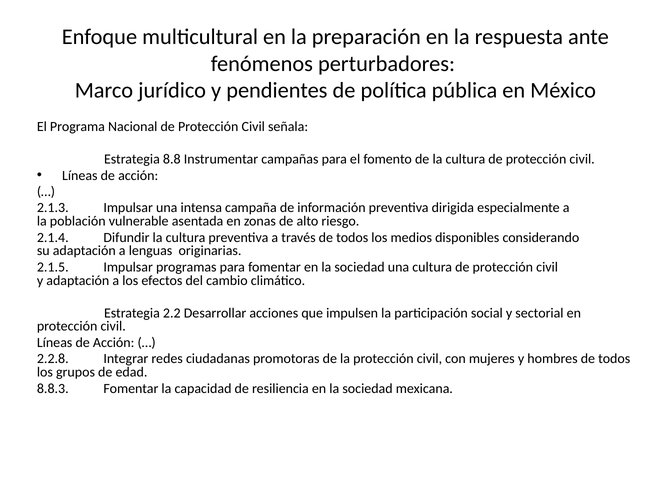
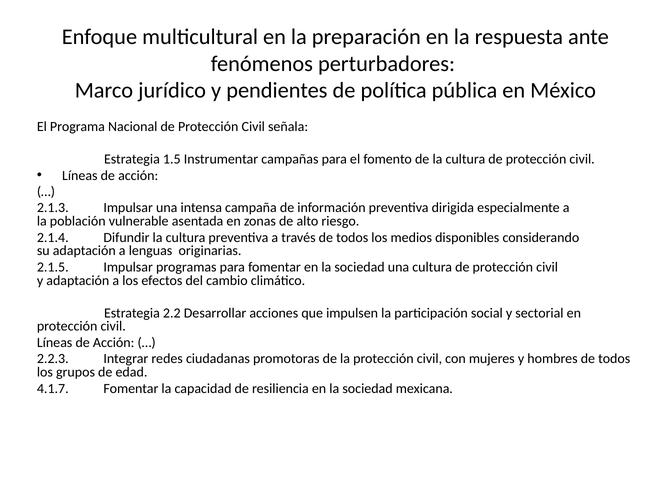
8.8: 8.8 -> 1.5
2.2.8: 2.2.8 -> 2.2.3
8.8.3: 8.8.3 -> 4.1.7
